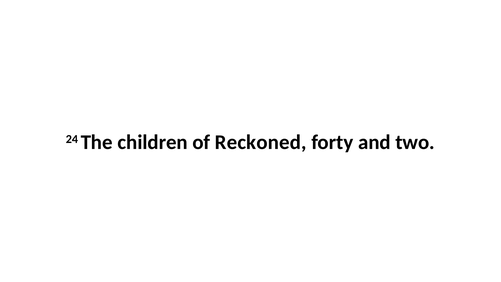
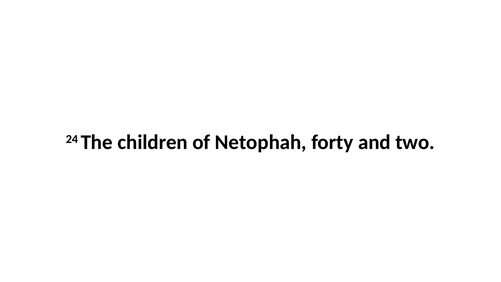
Reckoned: Reckoned -> Netophah
